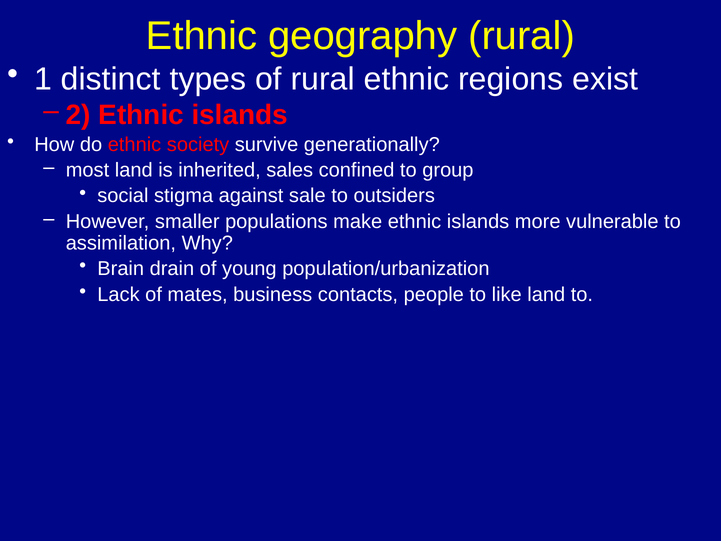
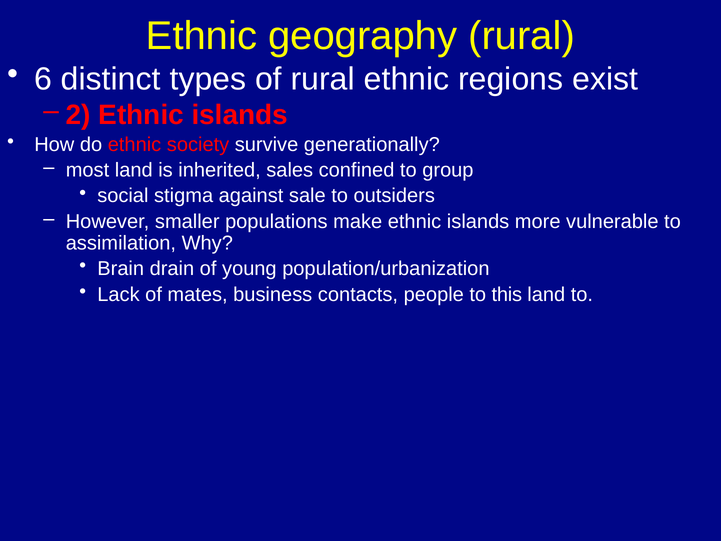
1: 1 -> 6
like: like -> this
